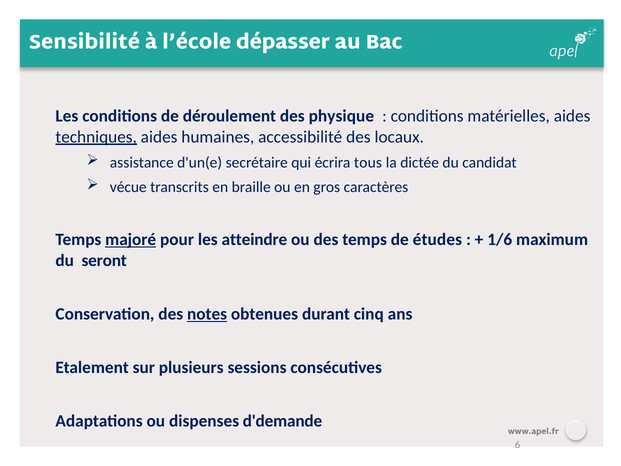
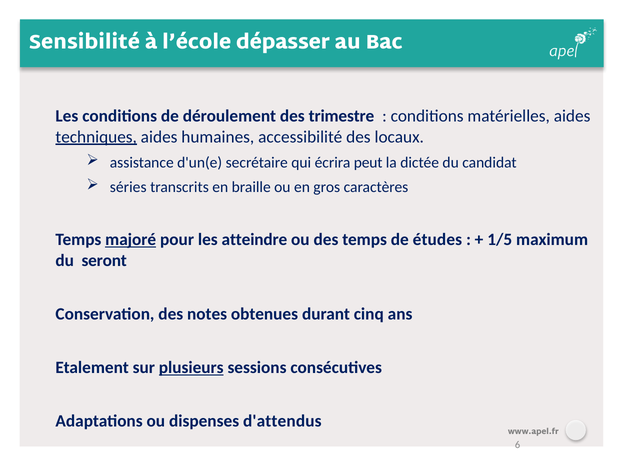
physique: physique -> trimestre
tous: tous -> peut
vécue: vécue -> séries
1/6: 1/6 -> 1/5
notes underline: present -> none
plusieurs underline: none -> present
d'demande: d'demande -> d'attendus
